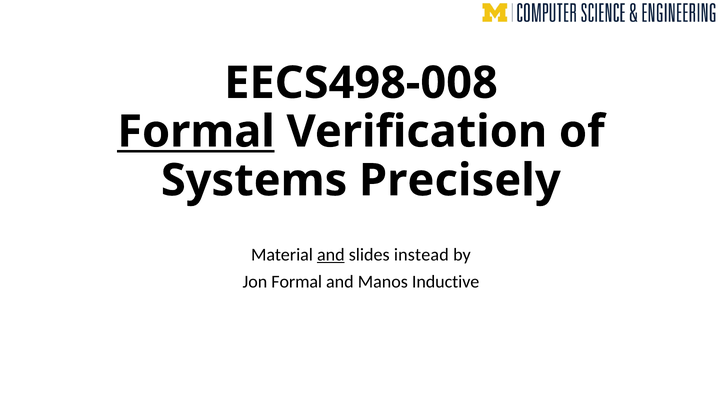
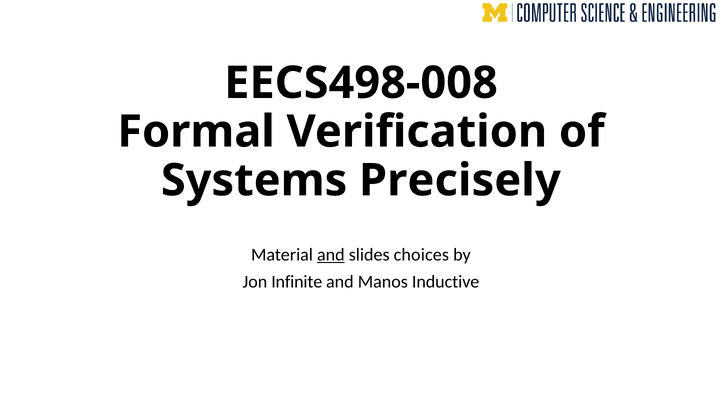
Formal at (196, 132) underline: present -> none
instead: instead -> choices
Jon Formal: Formal -> Infinite
